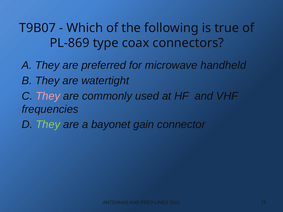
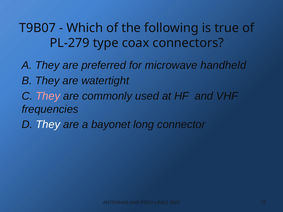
PL-869: PL-869 -> PL-279
They at (48, 125) colour: light green -> white
gain: gain -> long
